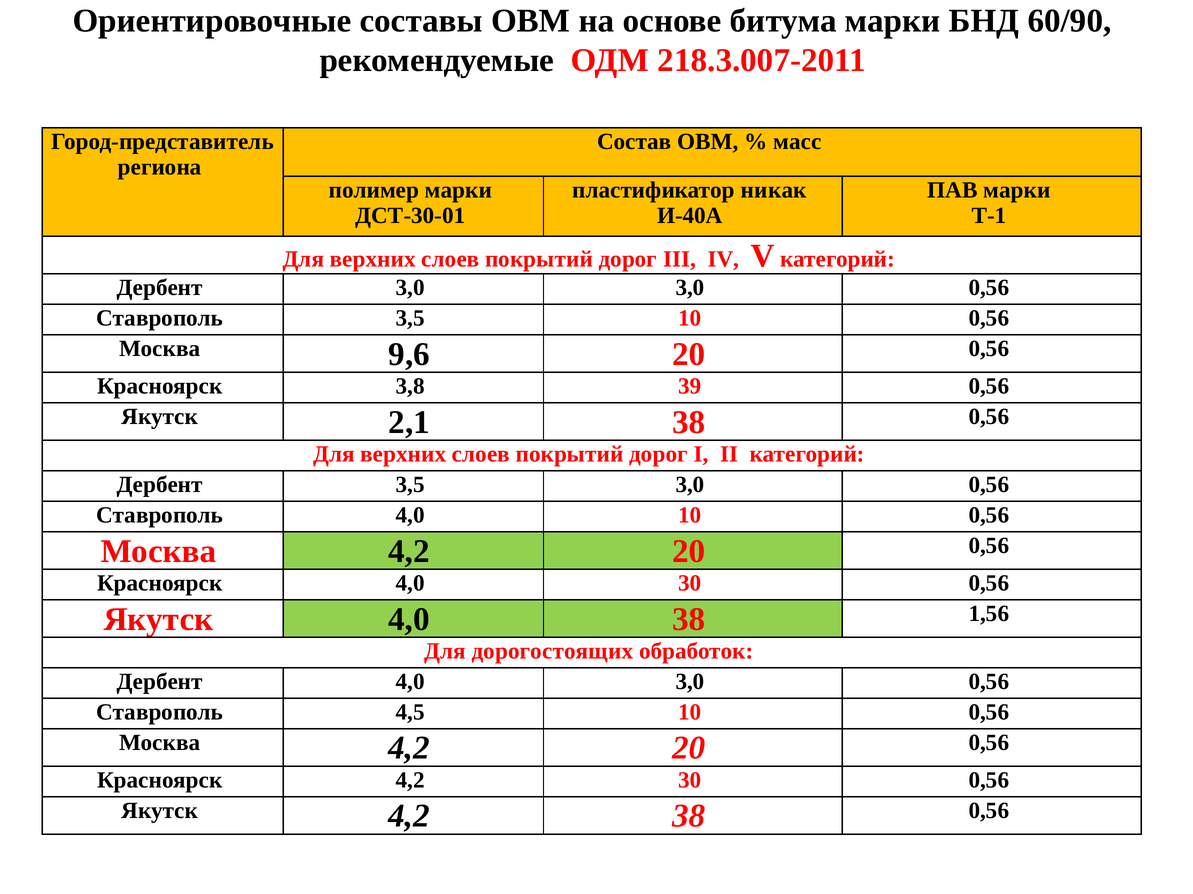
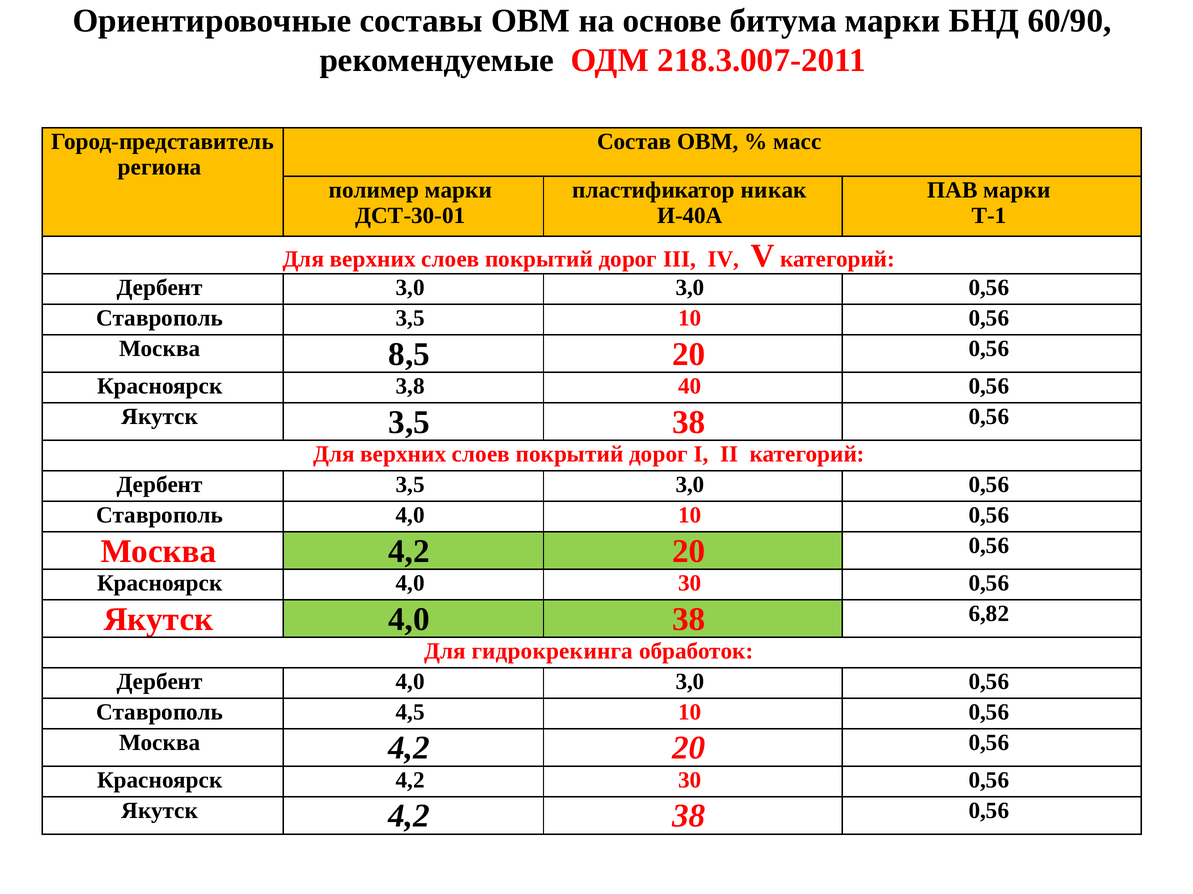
9,6: 9,6 -> 8,5
39: 39 -> 40
Якутск 2,1: 2,1 -> 3,5
1,56: 1,56 -> 6,82
дорогостоящих: дорогостоящих -> гидрокрекинга
